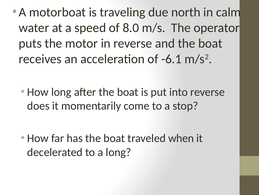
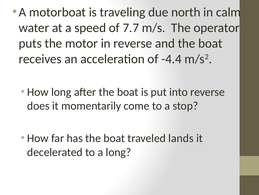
8.0: 8.0 -> 7.7
-6.1: -6.1 -> -4.4
when: when -> lands
